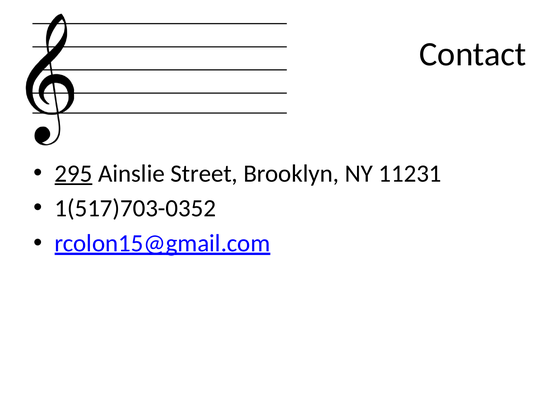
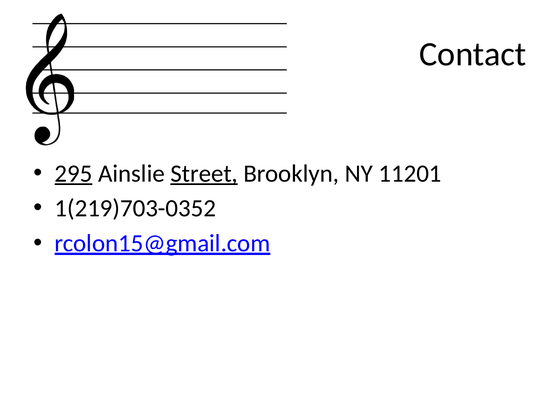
Street underline: none -> present
11231: 11231 -> 11201
1(517)703-0352: 1(517)703-0352 -> 1(219)703-0352
